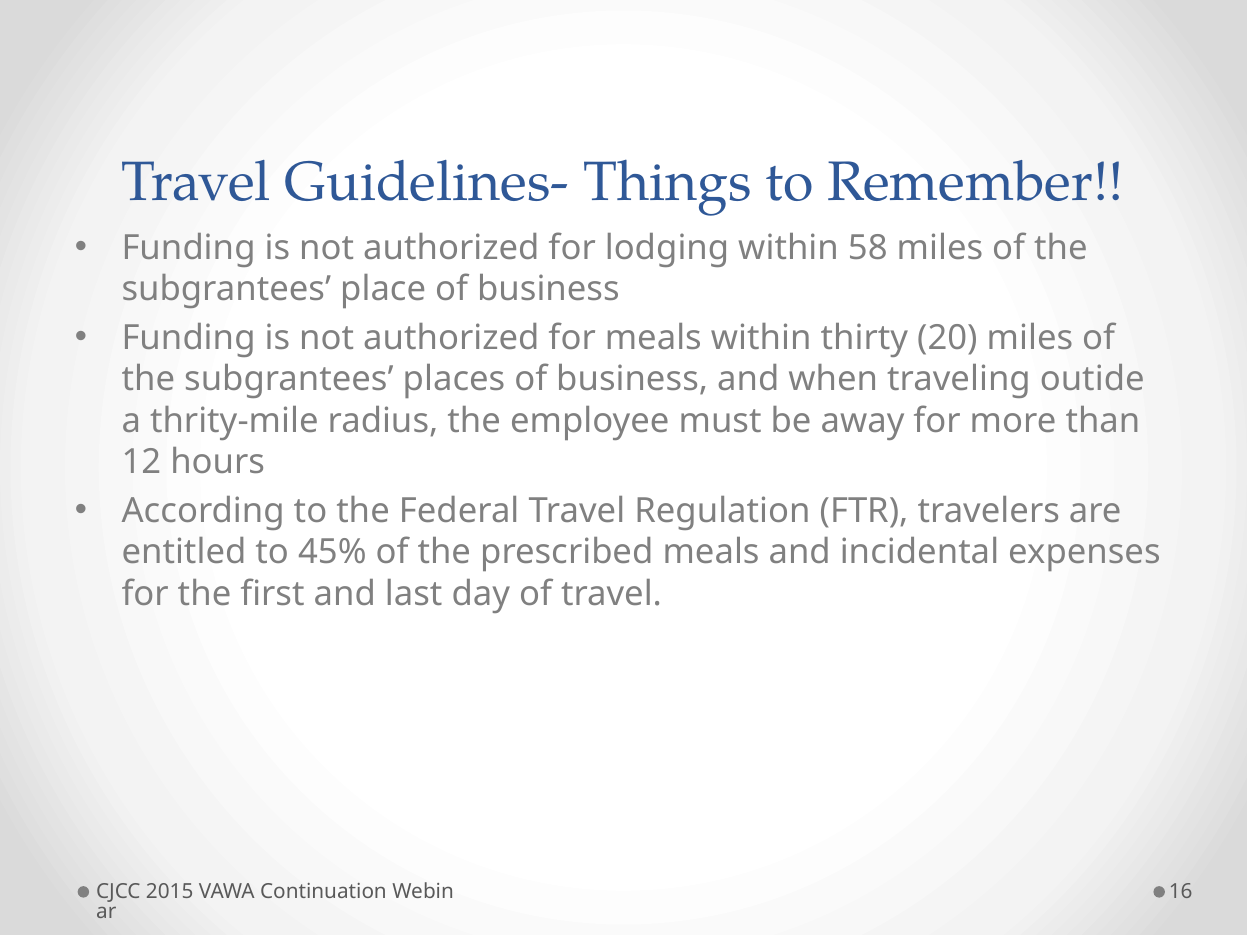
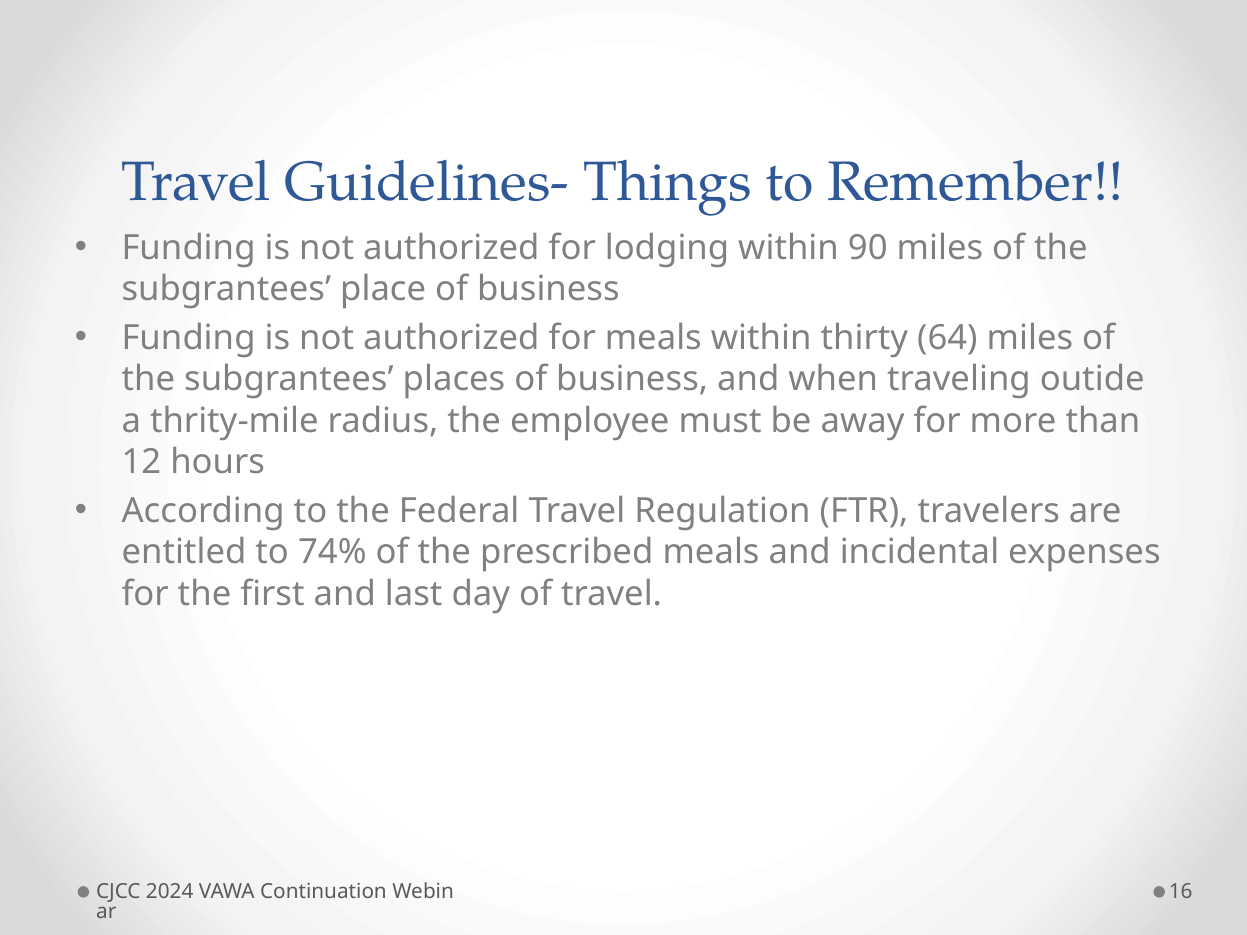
58: 58 -> 90
20: 20 -> 64
45%: 45% -> 74%
2015: 2015 -> 2024
